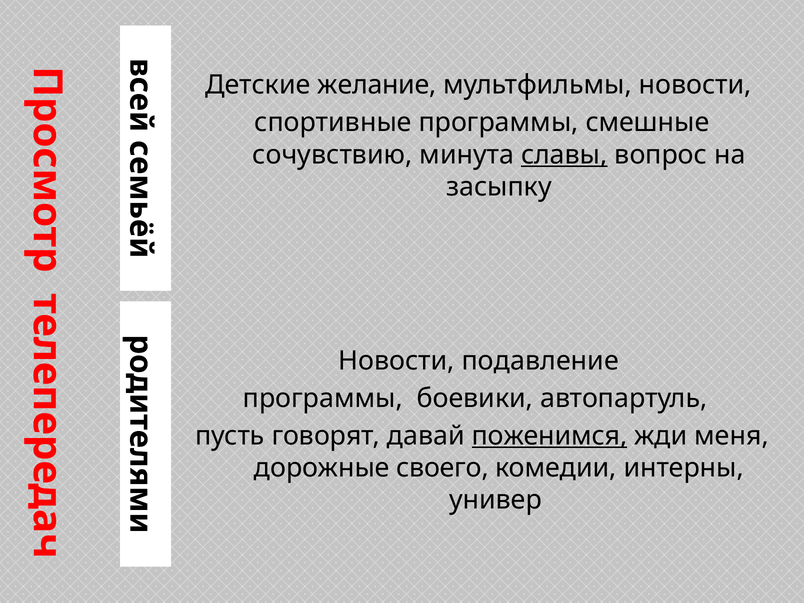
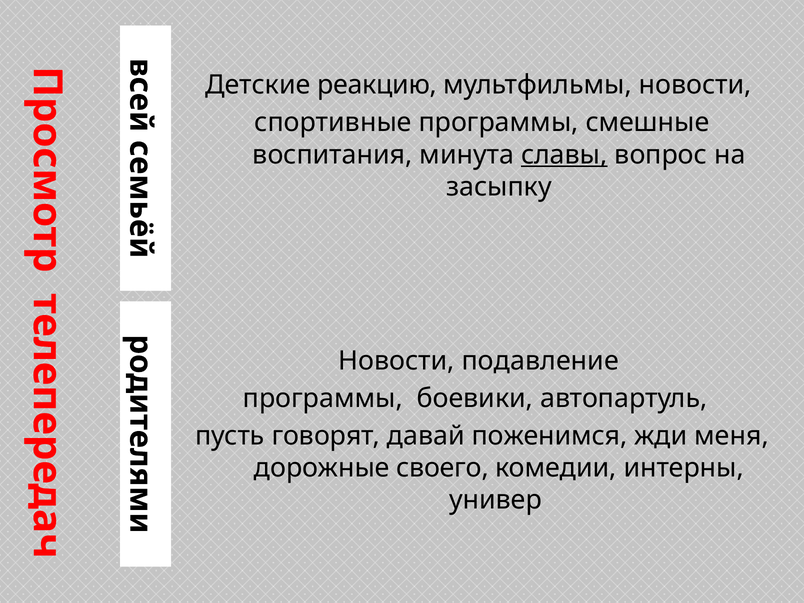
желание: желание -> реакцию
сочувствию: сочувствию -> воспитания
поженимся underline: present -> none
